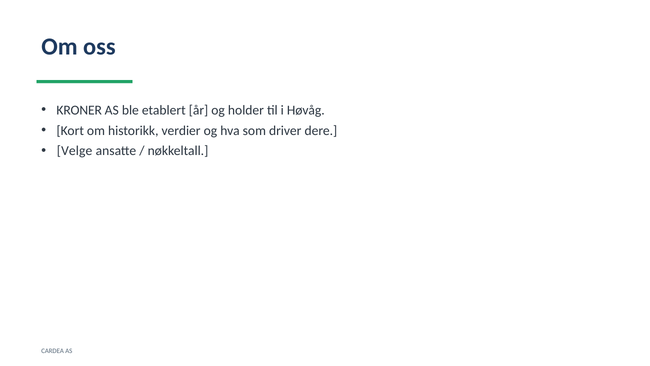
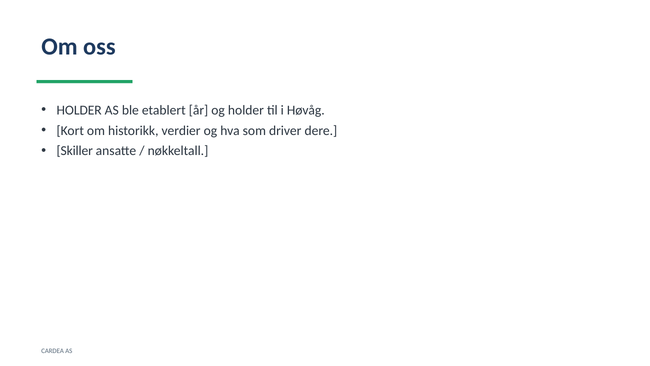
KRONER at (79, 110): KRONER -> HOLDER
Velge: Velge -> Skiller
